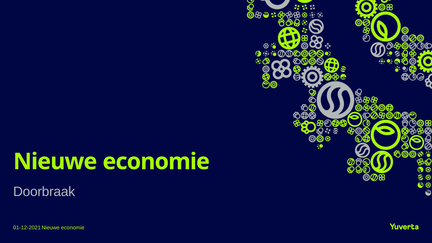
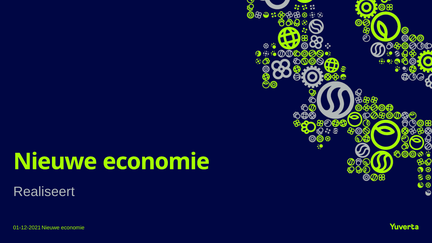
Doorbraak: Doorbraak -> Realiseert
